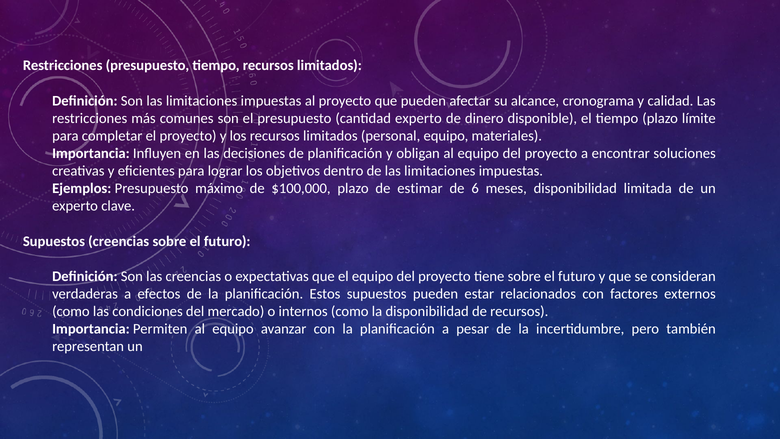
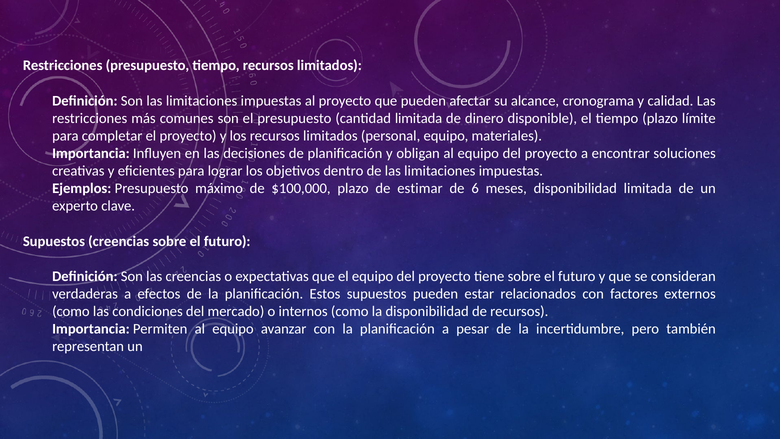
cantidad experto: experto -> limitada
